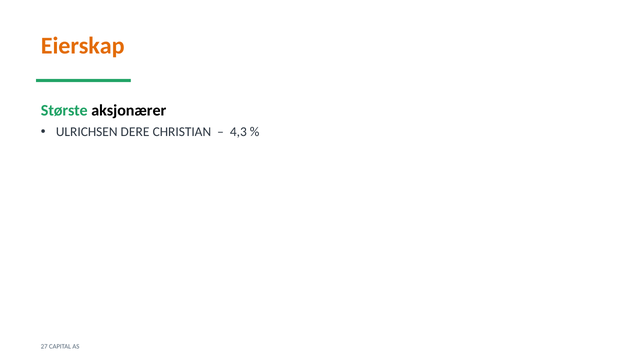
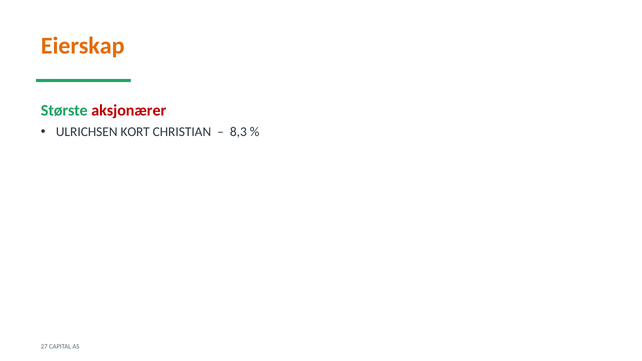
aksjonærer colour: black -> red
DERE: DERE -> KORT
4,3: 4,3 -> 8,3
